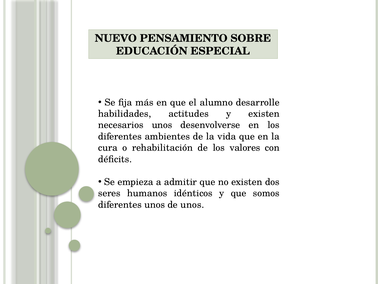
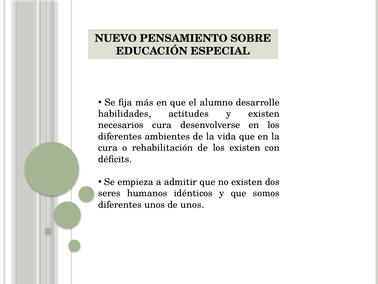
necesarios unos: unos -> cura
los valores: valores -> existen
